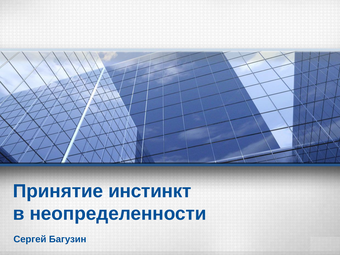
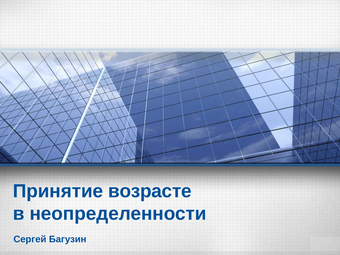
инстинкт: инстинкт -> возрасте
